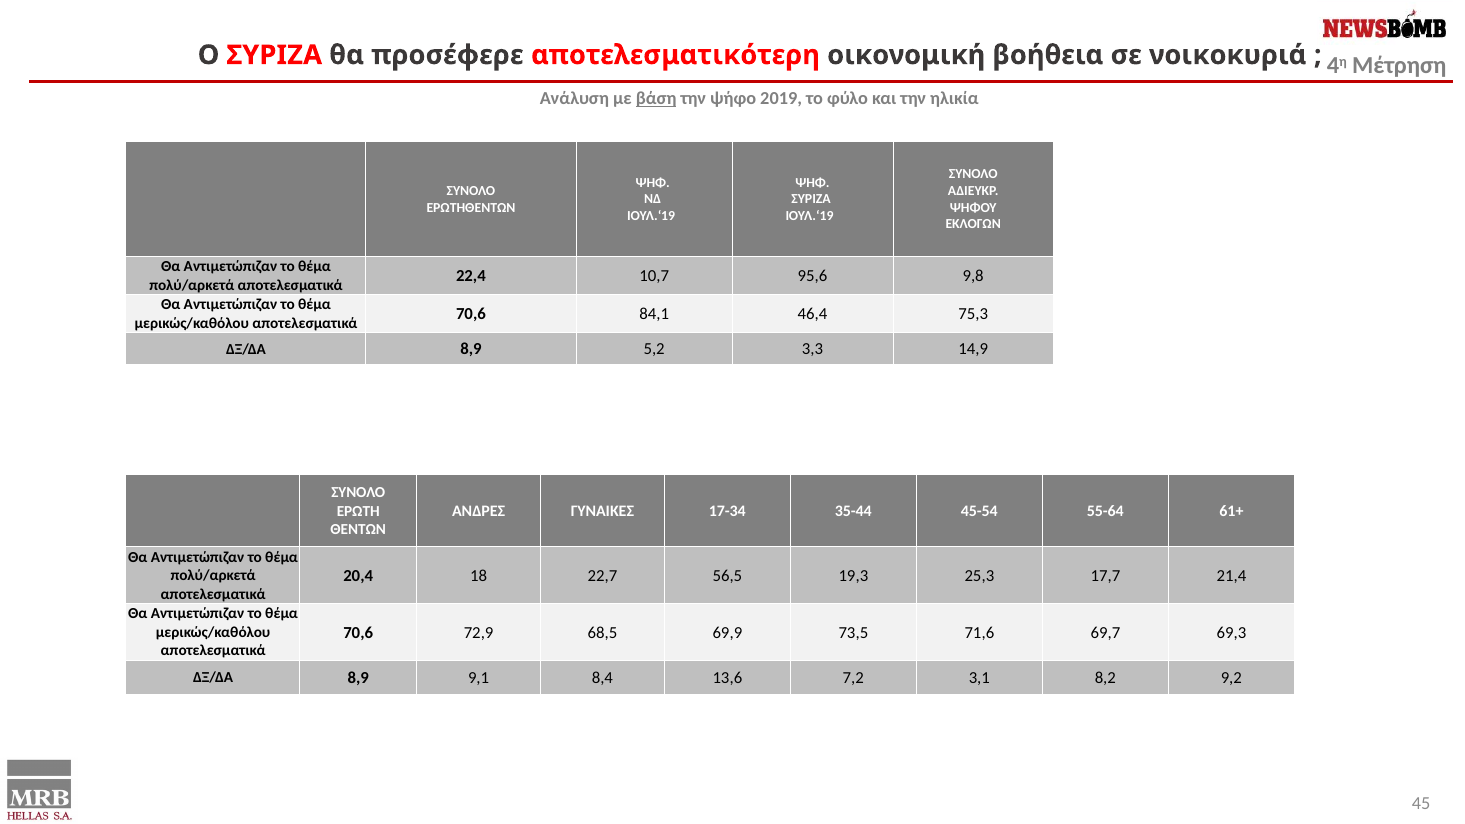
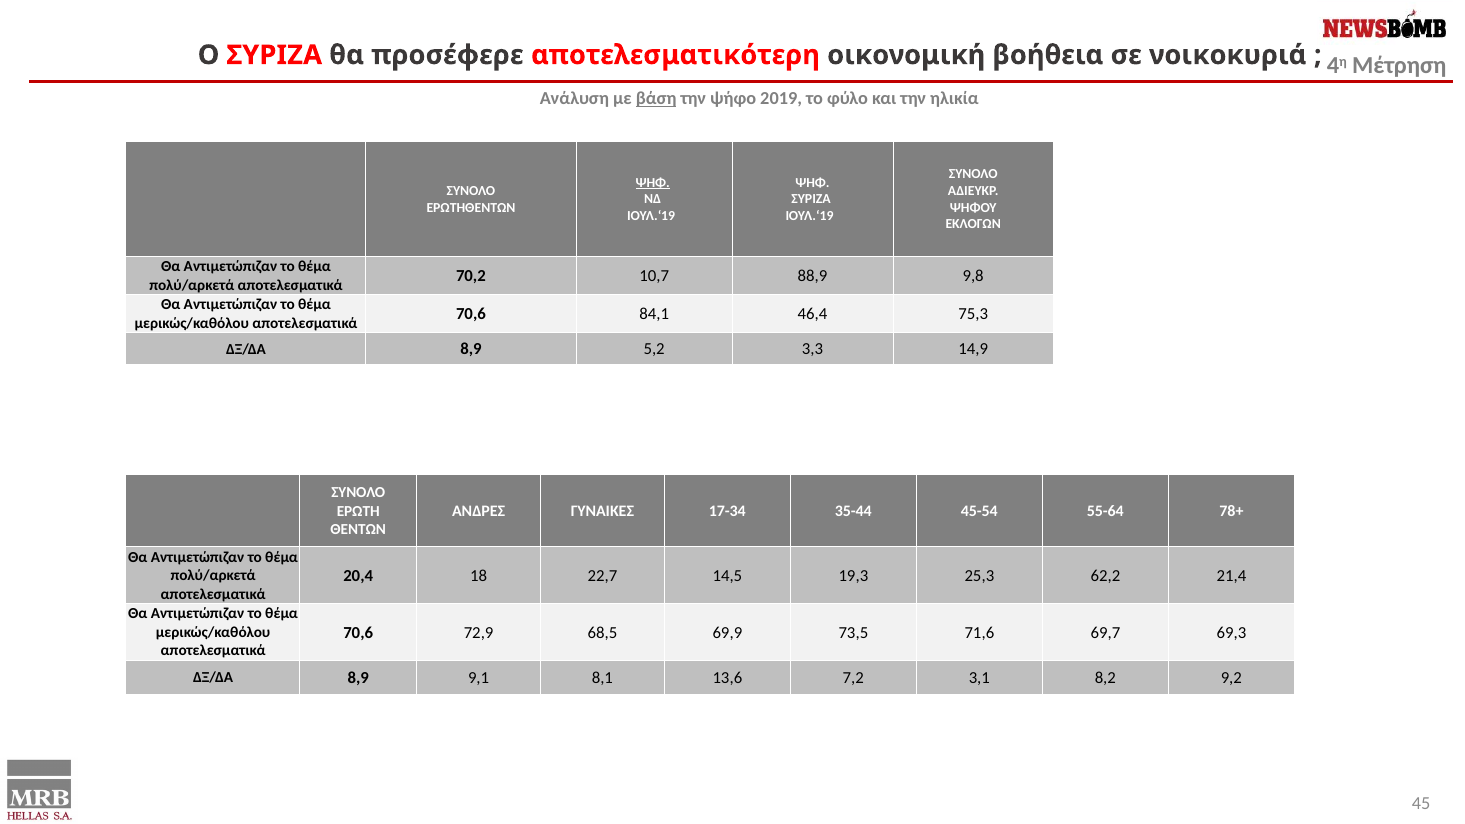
ΨΗΦ at (653, 183) underline: none -> present
22,4: 22,4 -> 70,2
95,6: 95,6 -> 88,9
61+: 61+ -> 78+
56,5: 56,5 -> 14,5
17,7: 17,7 -> 62,2
8,4: 8,4 -> 8,1
